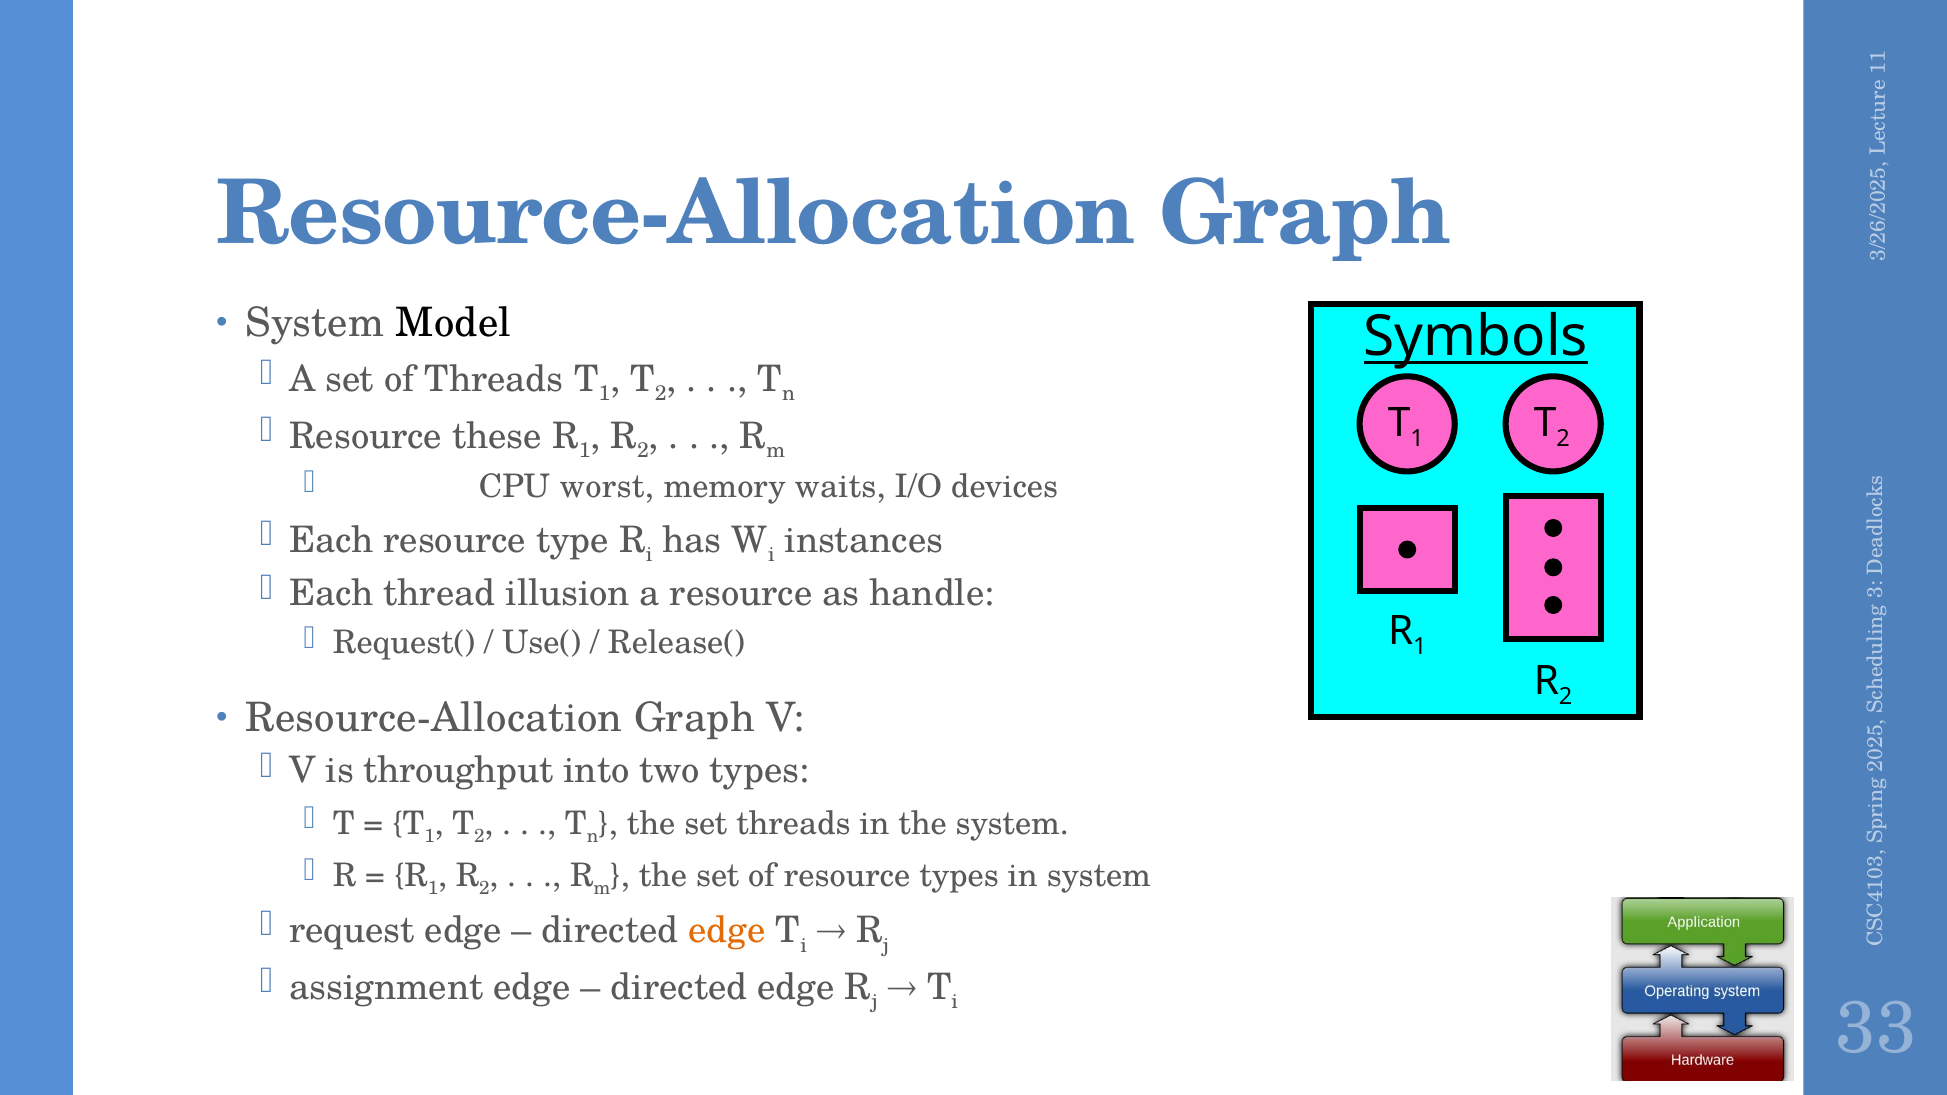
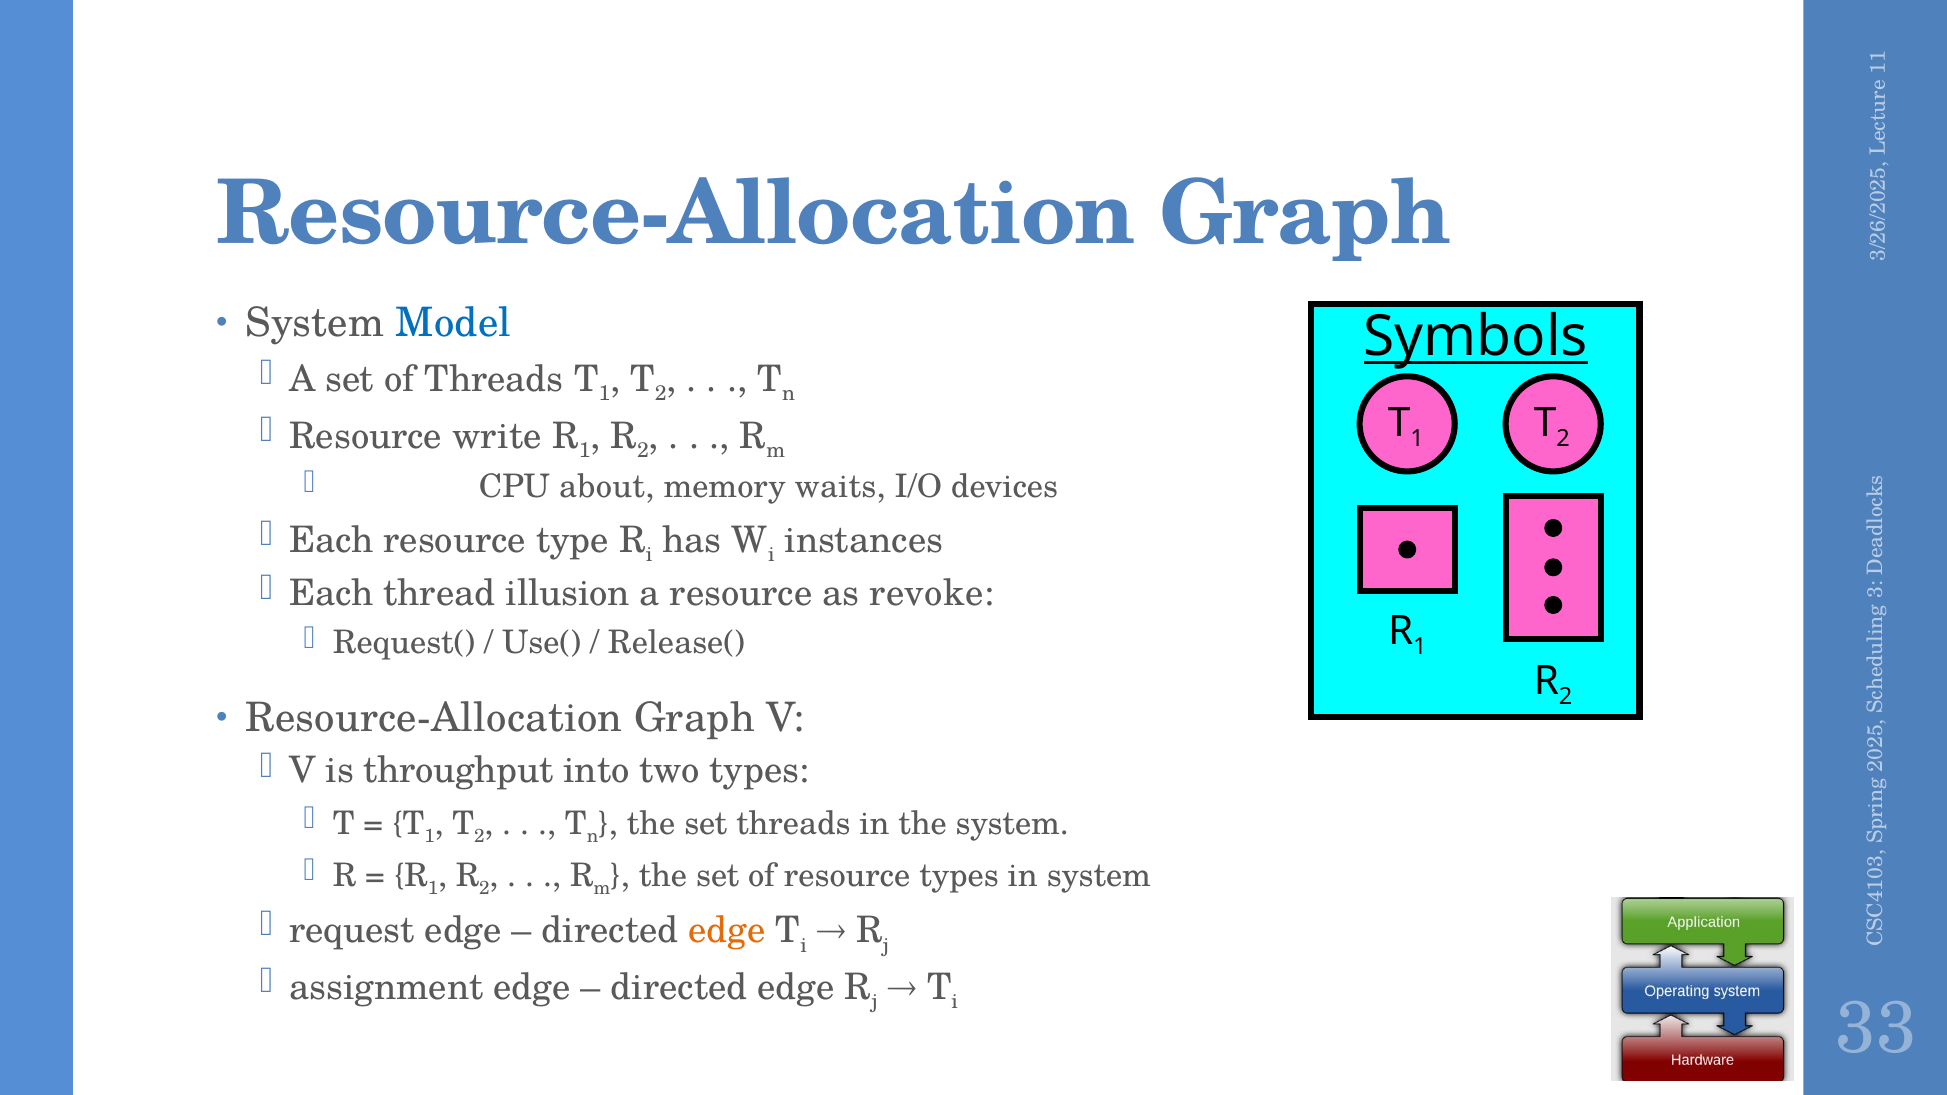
Model colour: black -> blue
these: these -> write
worst: worst -> about
handle: handle -> revoke
